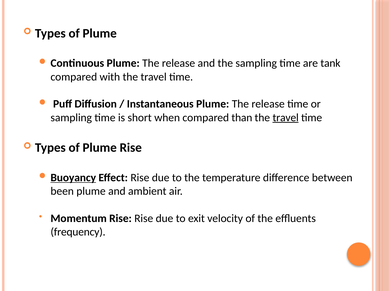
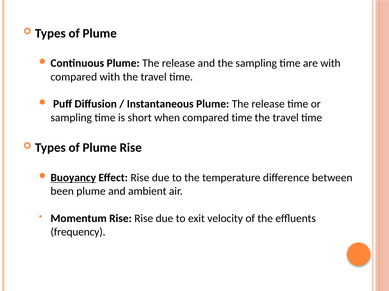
are tank: tank -> with
compared than: than -> time
travel at (286, 118) underline: present -> none
